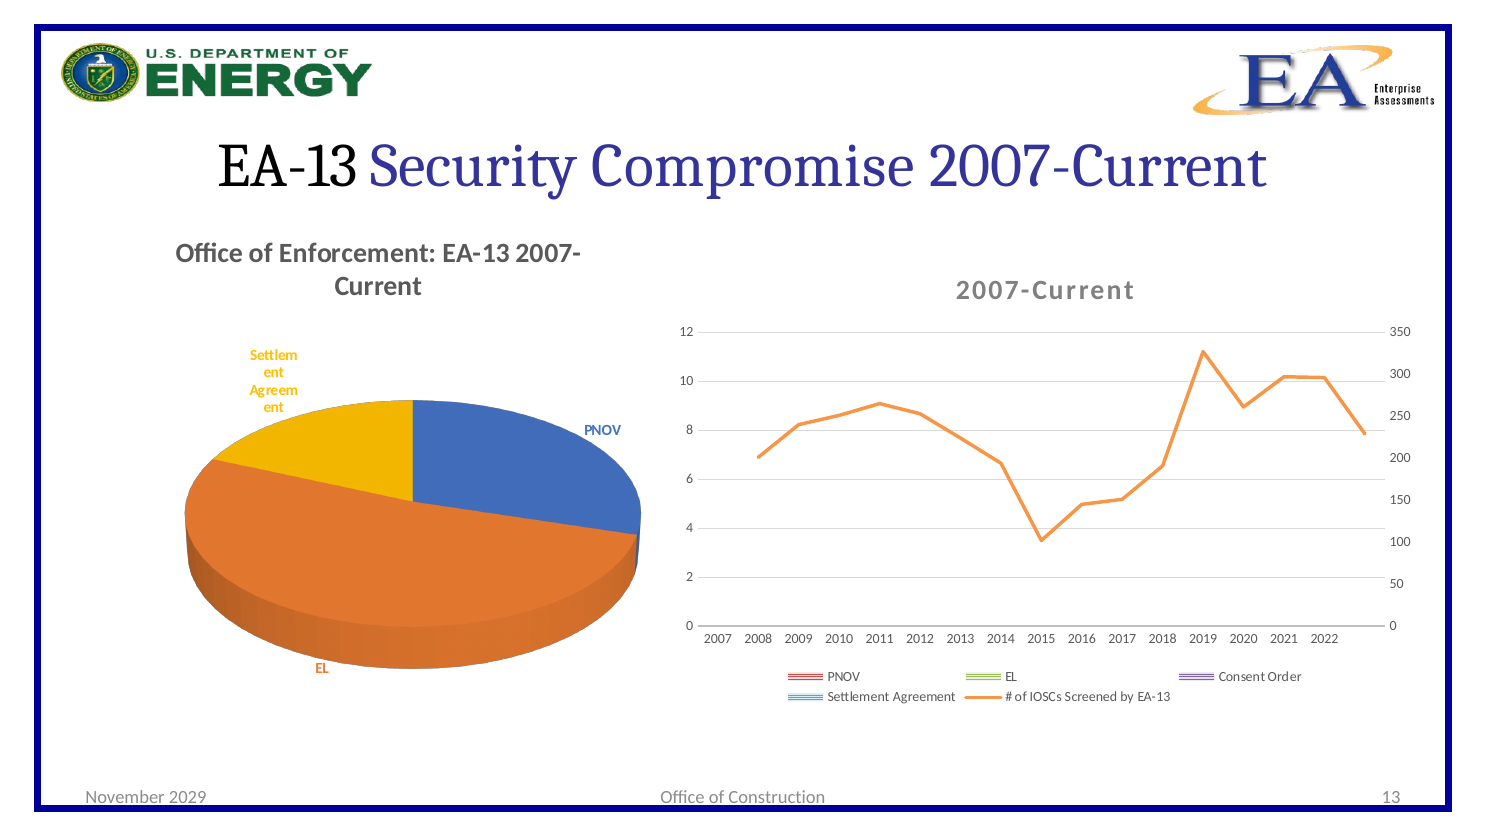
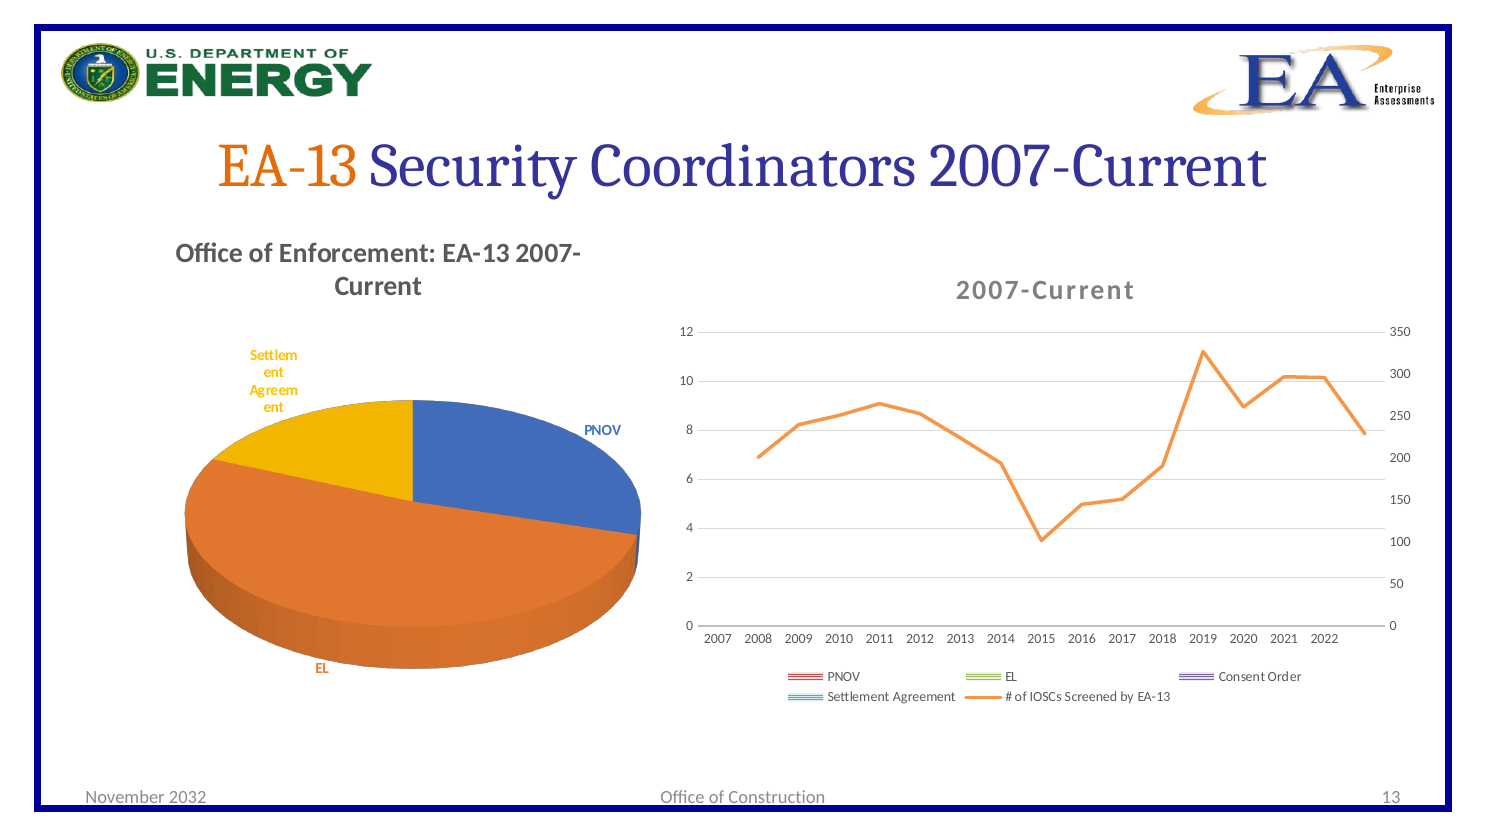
EA-13 at (288, 166) colour: black -> orange
Compromise: Compromise -> Coordinators
2029: 2029 -> 2032
